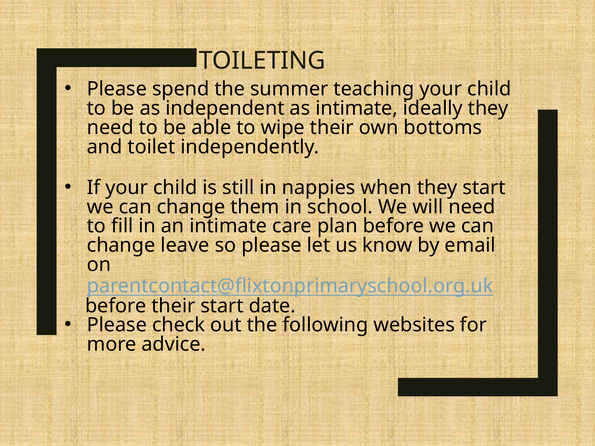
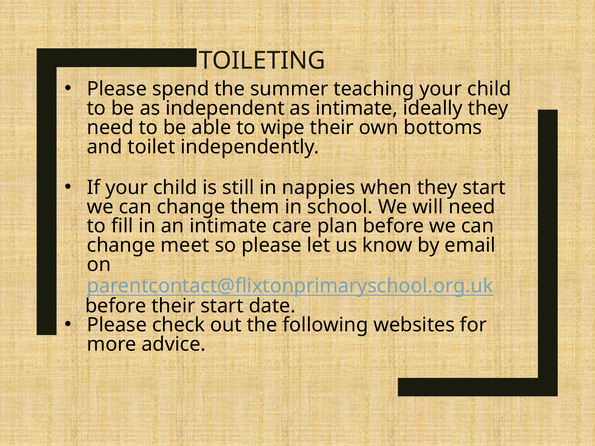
leave: leave -> meet
